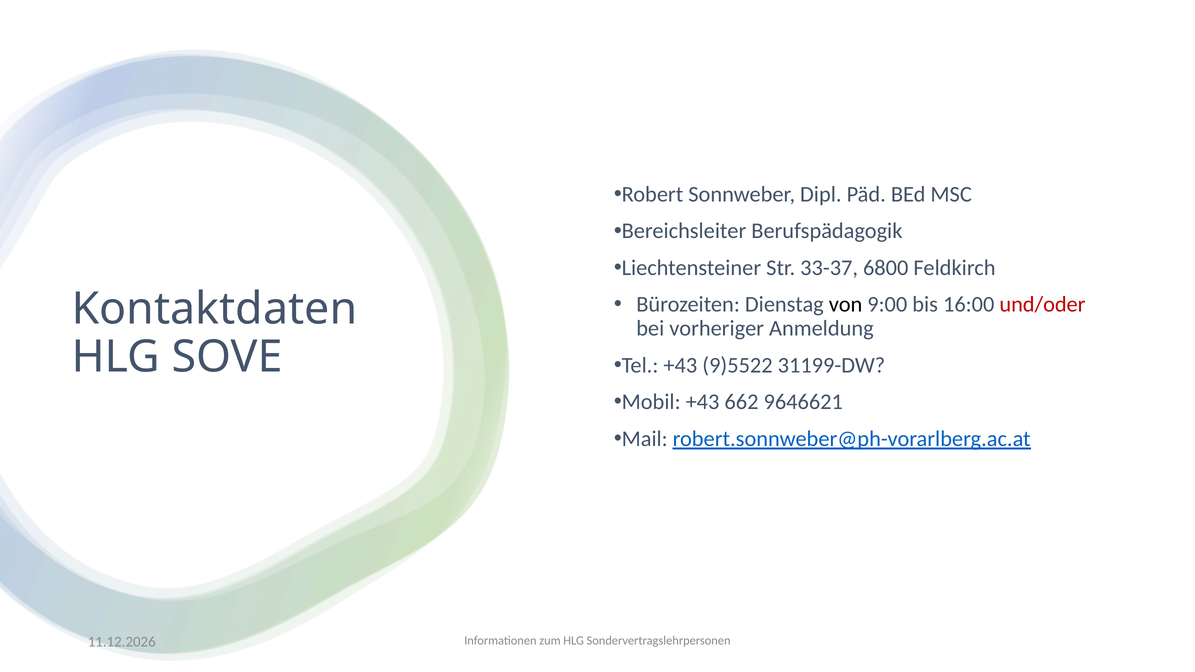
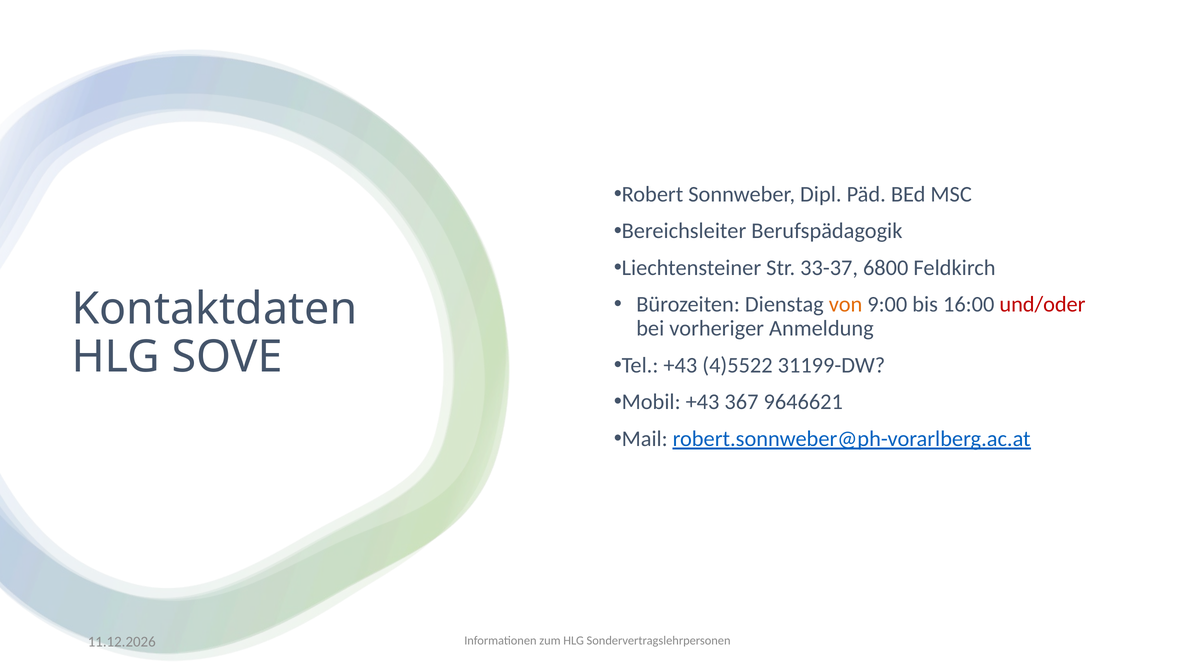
von colour: black -> orange
9)5522: 9)5522 -> 4)5522
662: 662 -> 367
